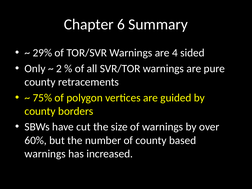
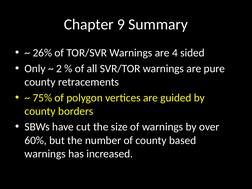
6: 6 -> 9
29%: 29% -> 26%
